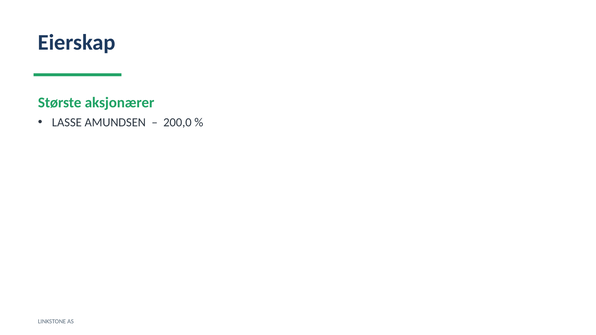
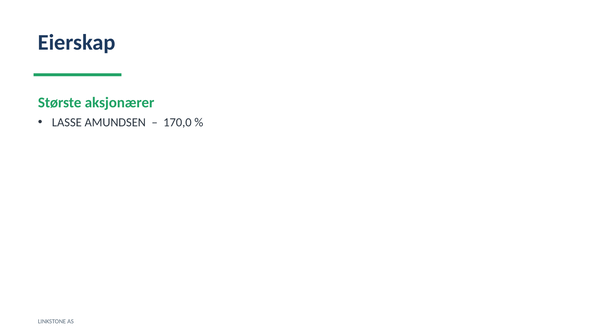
200,0: 200,0 -> 170,0
